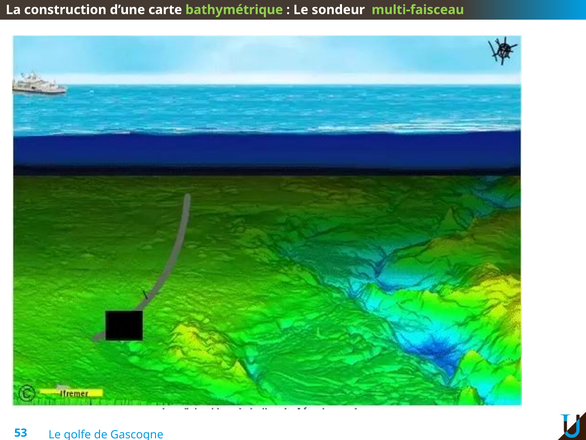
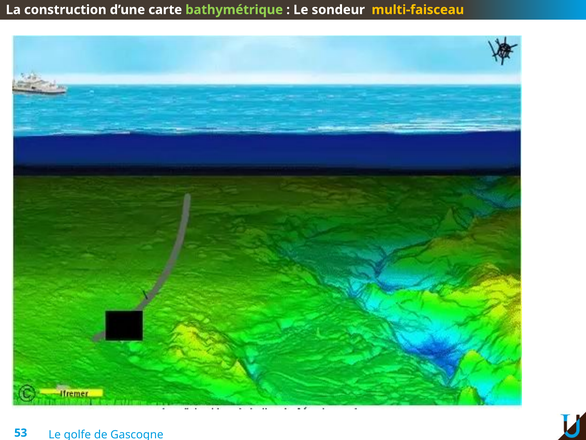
multi-faisceau colour: light green -> yellow
